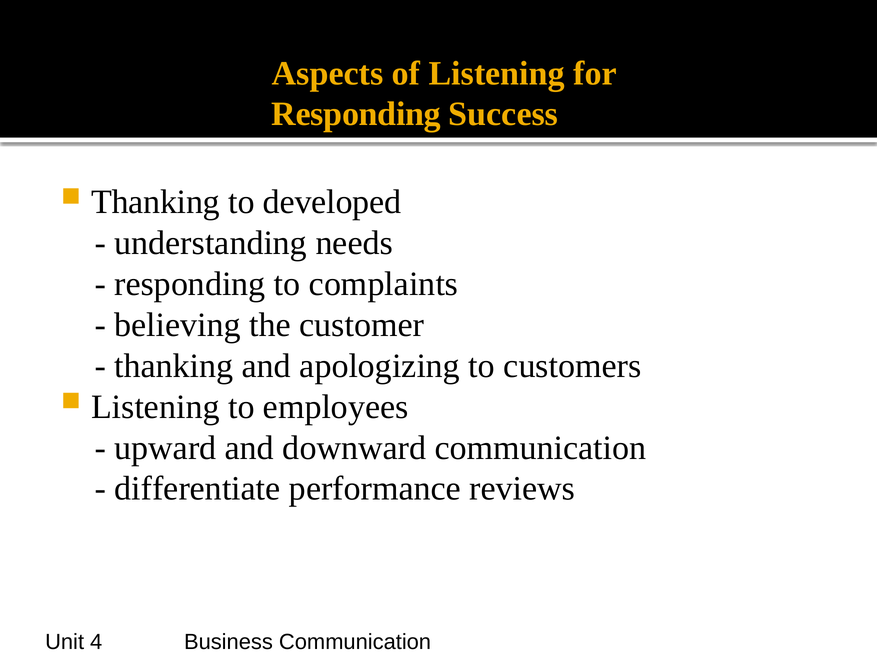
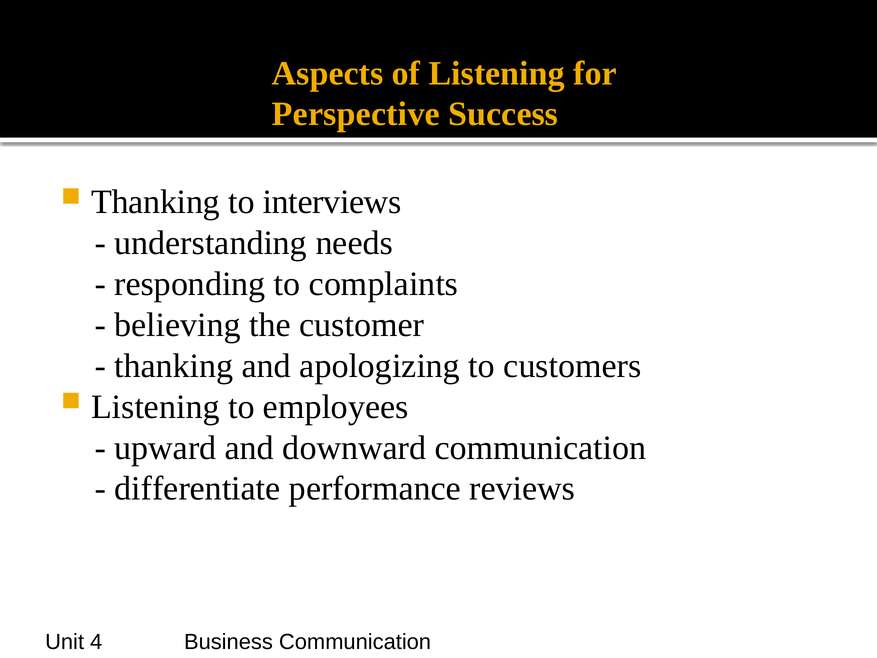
Responding at (356, 114): Responding -> Perspective
developed: developed -> interviews
